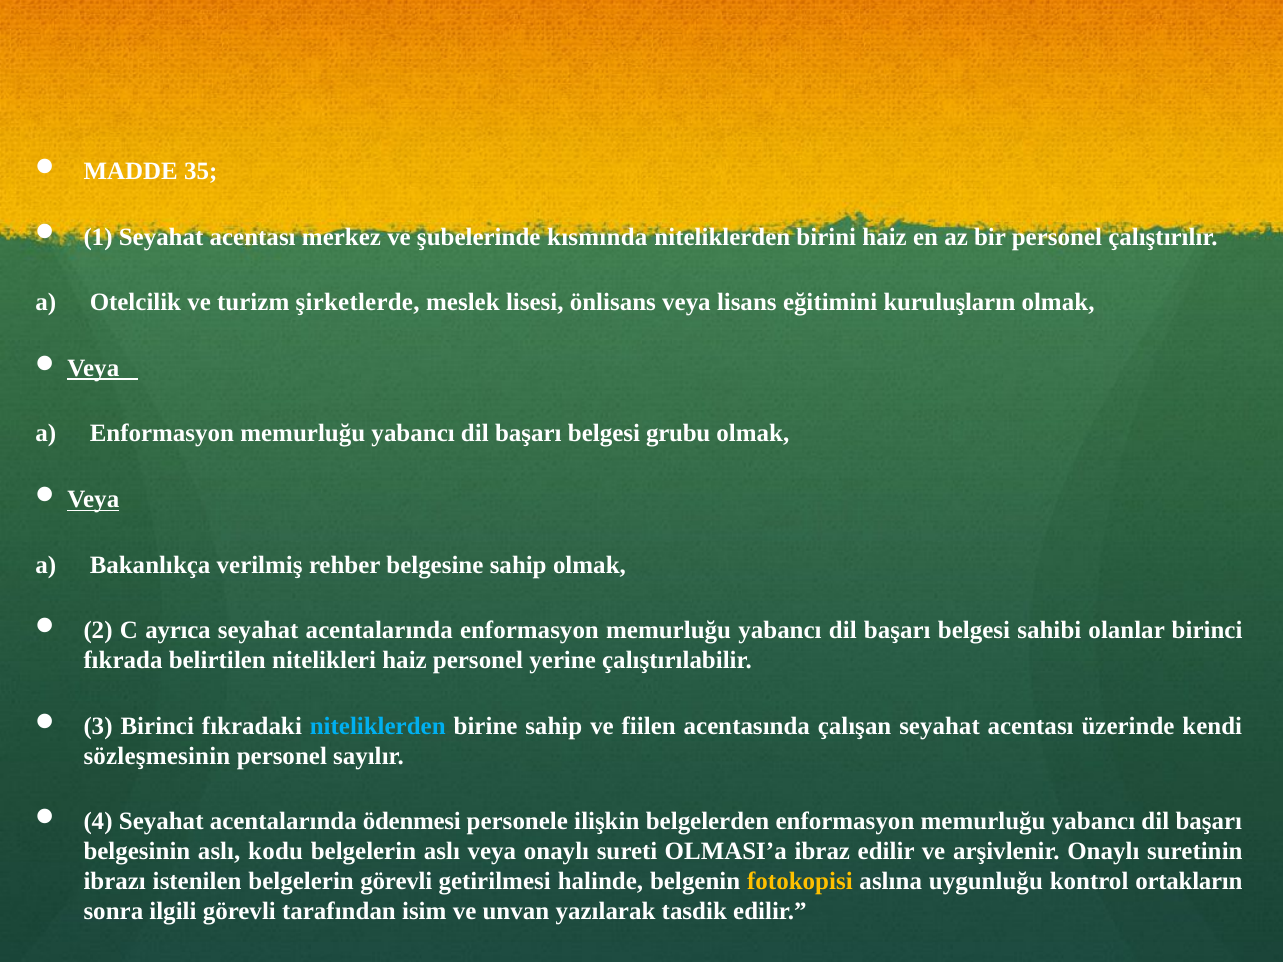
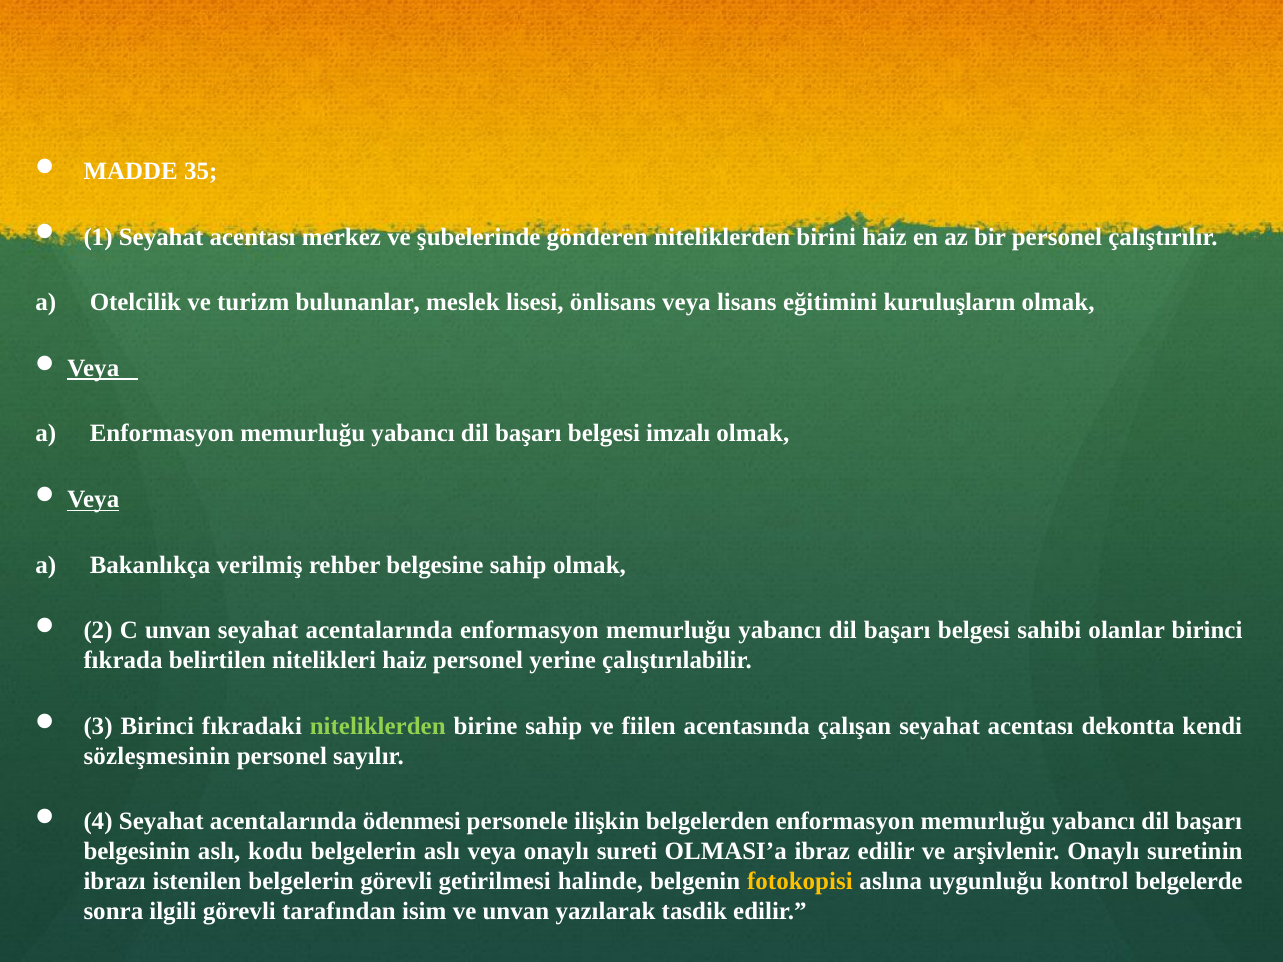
kısmında: kısmında -> gönderen
şirketlerde: şirketlerde -> bulunanlar
grubu: grubu -> imzalı
C ayrıca: ayrıca -> unvan
niteliklerden at (378, 726) colour: light blue -> light green
üzerinde: üzerinde -> dekontta
ortakların: ortakların -> belgelerde
